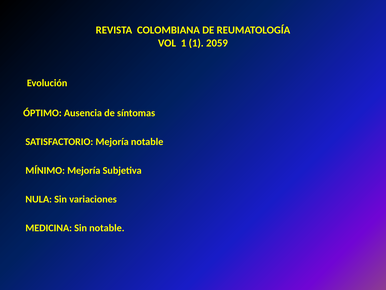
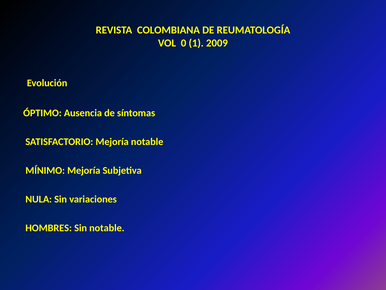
VOL 1: 1 -> 0
2059: 2059 -> 2009
MEDICINA: MEDICINA -> HOMBRES
